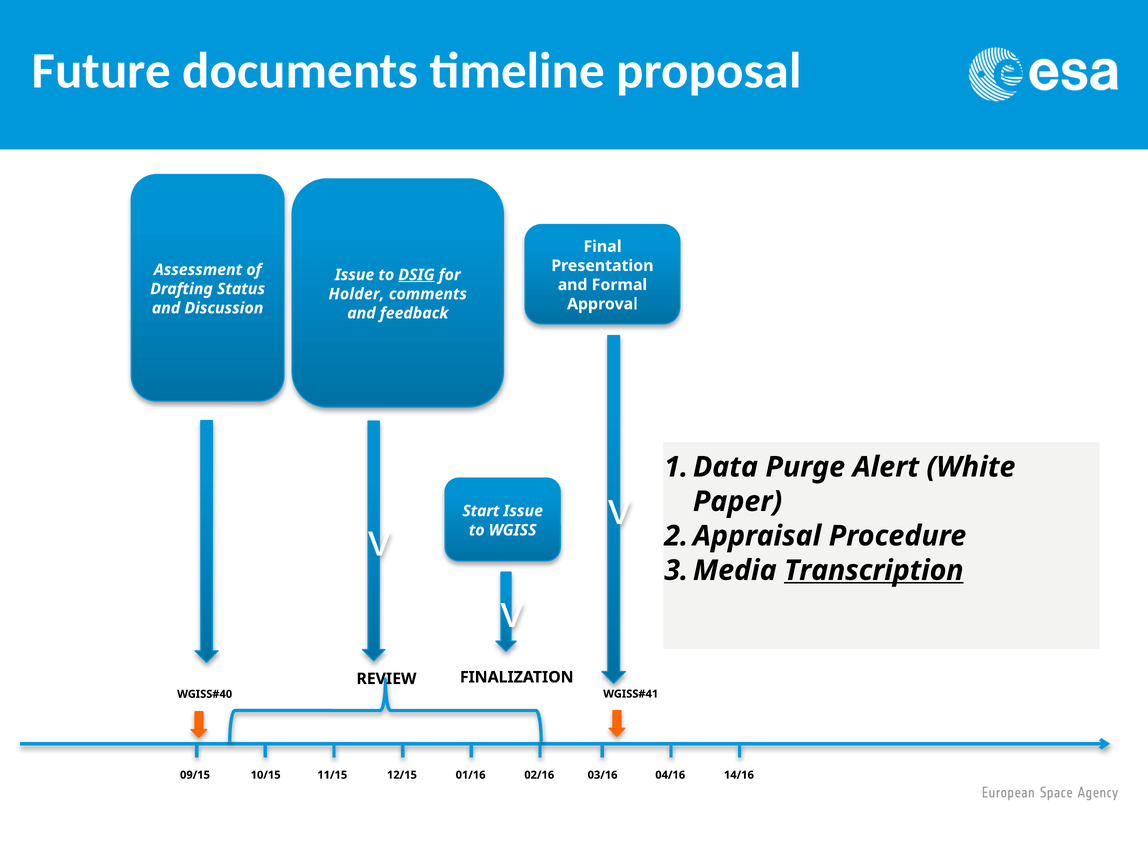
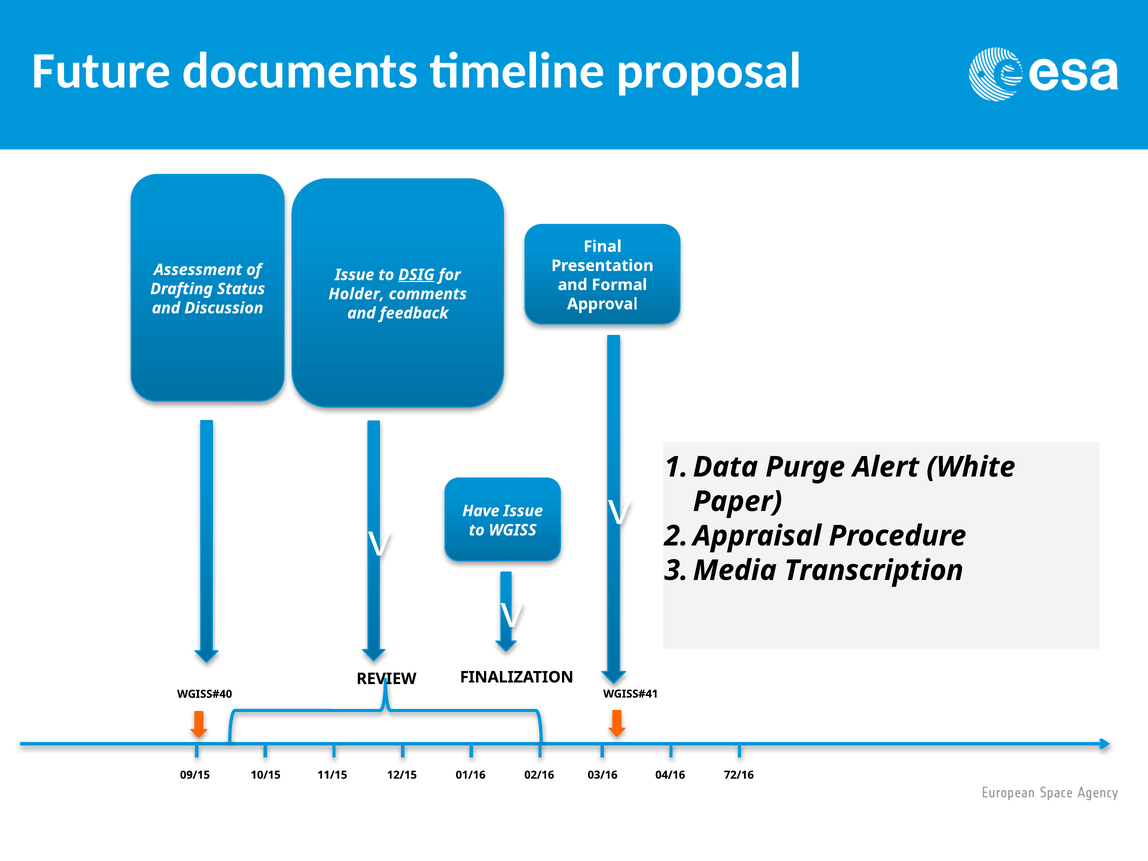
Start: Start -> Have
Transcription underline: present -> none
14/16: 14/16 -> 72/16
